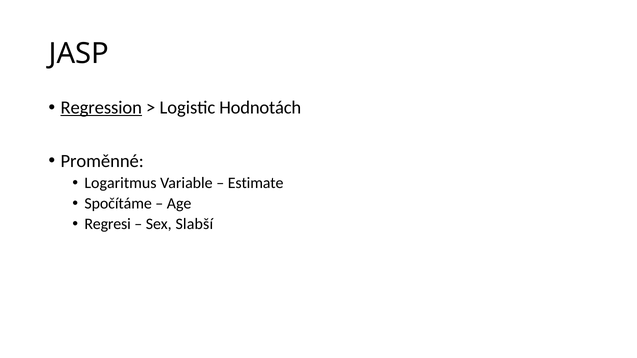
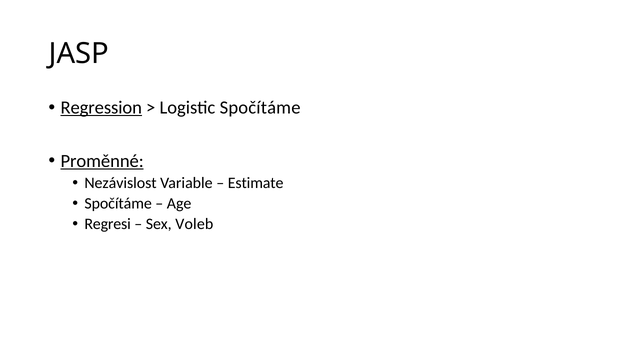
Logistic Hodnotách: Hodnotách -> Spočítáme
Proměnné underline: none -> present
Logaritmus: Logaritmus -> Nezávislost
Slabší: Slabší -> Voleb
